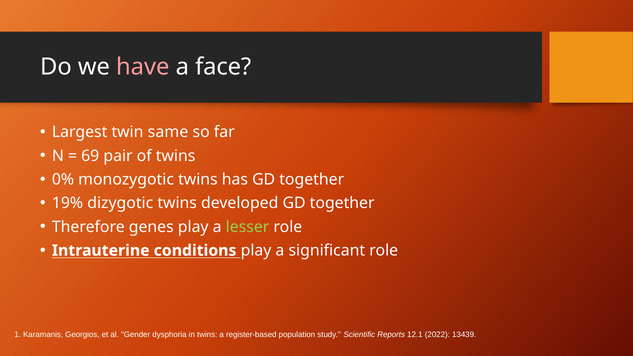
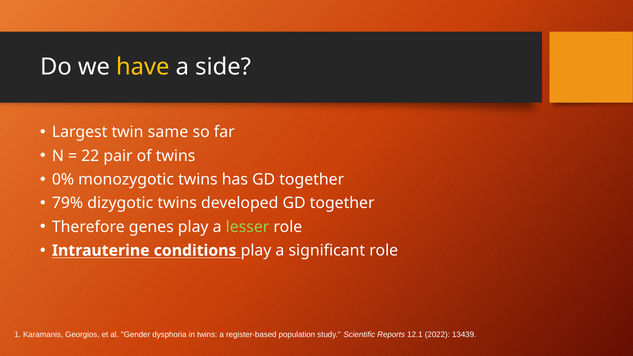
have colour: pink -> yellow
face: face -> side
69: 69 -> 22
19%: 19% -> 79%
